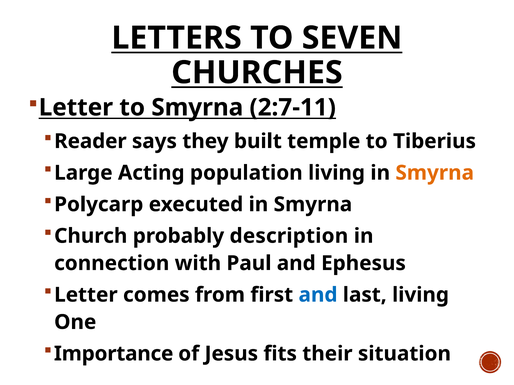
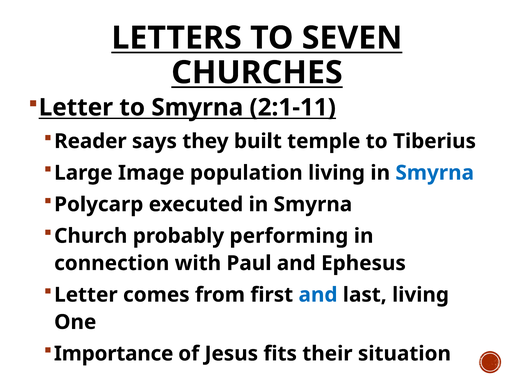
2:7-11: 2:7-11 -> 2:1-11
Acting: Acting -> Image
Smyrna at (435, 173) colour: orange -> blue
description: description -> performing
